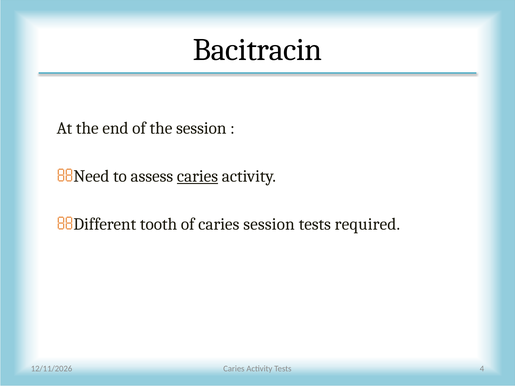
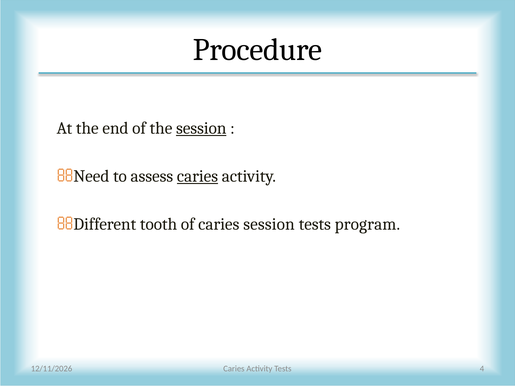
Bacitracin: Bacitracin -> Procedure
session at (201, 128) underline: none -> present
required: required -> program
